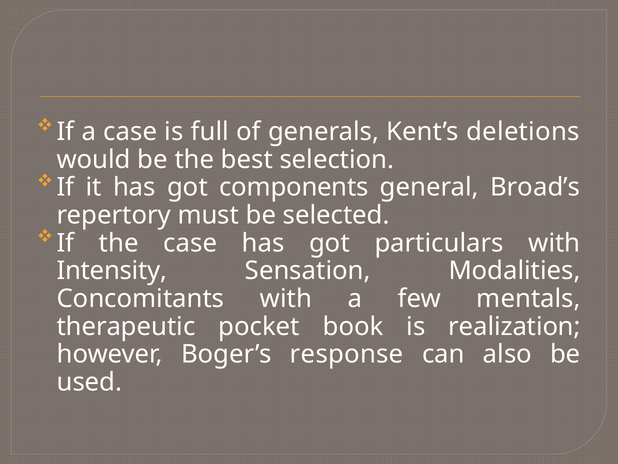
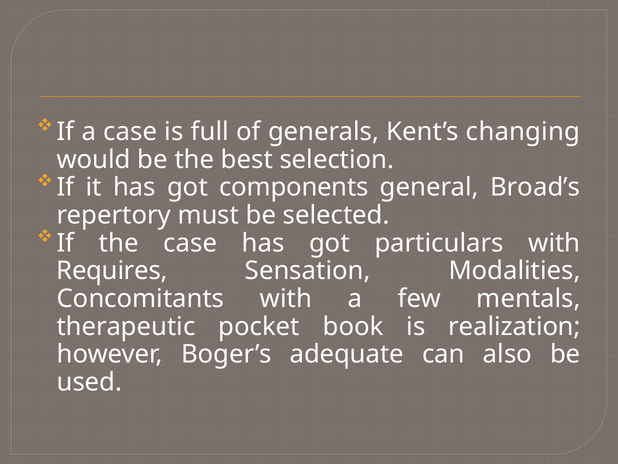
deletions: deletions -> changing
Intensity: Intensity -> Requires
response: response -> adequate
